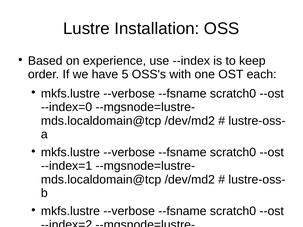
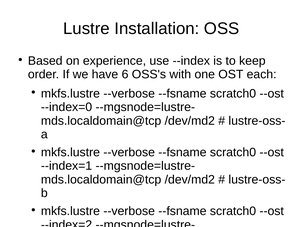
5: 5 -> 6
